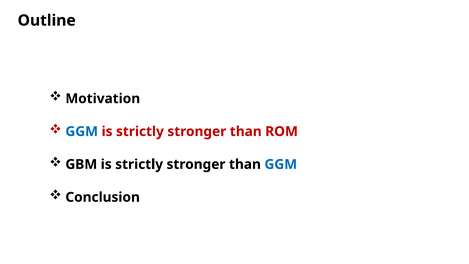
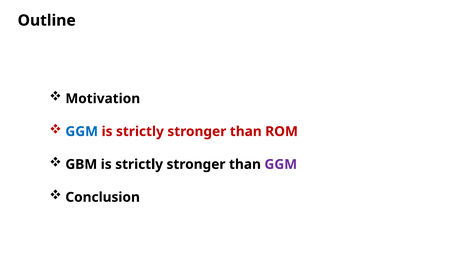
GGM at (281, 164) colour: blue -> purple
